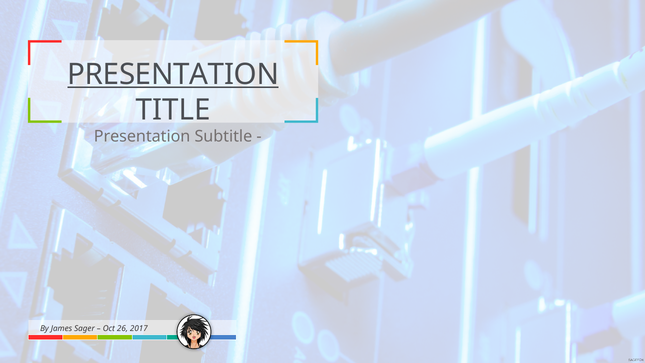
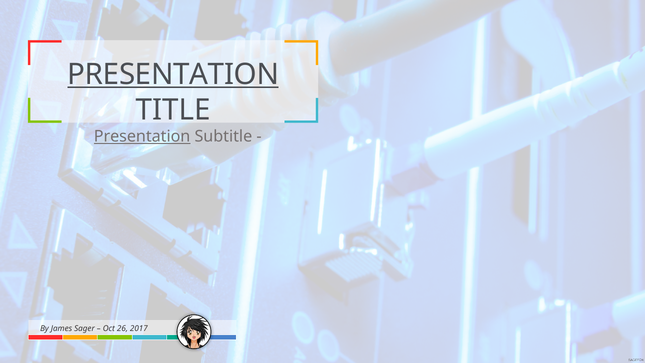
Presentation at (142, 136) underline: none -> present
